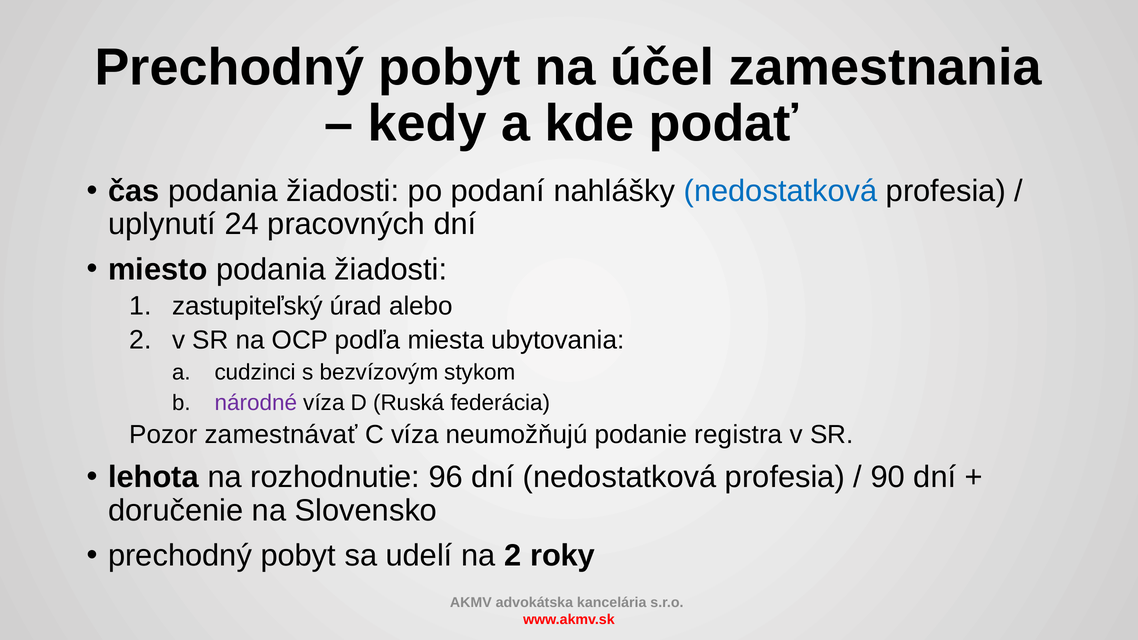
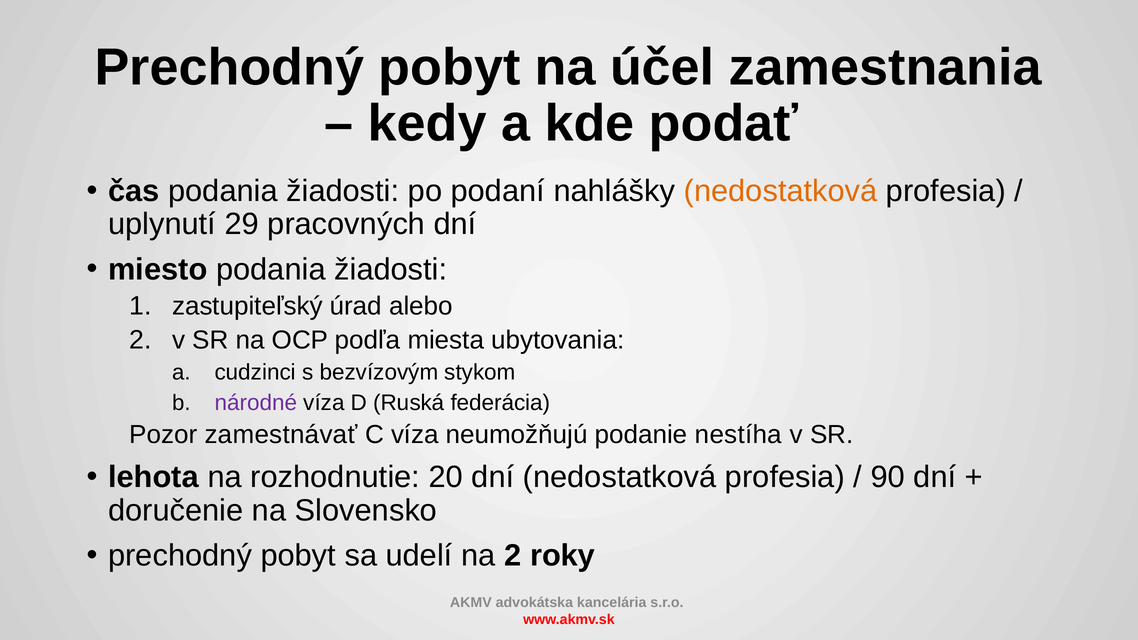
nedostatková at (781, 191) colour: blue -> orange
24: 24 -> 29
registra: registra -> nestíha
96: 96 -> 20
